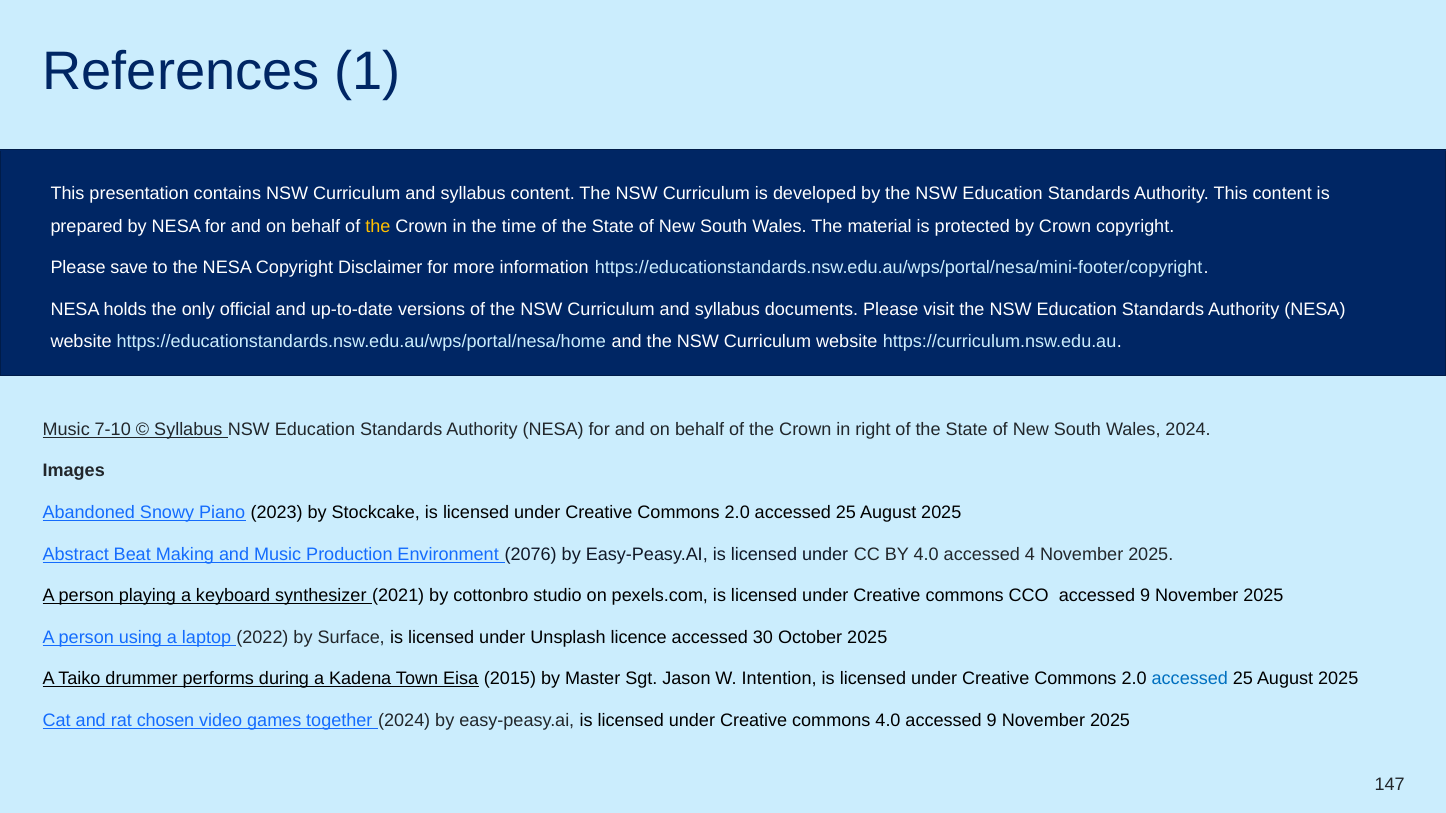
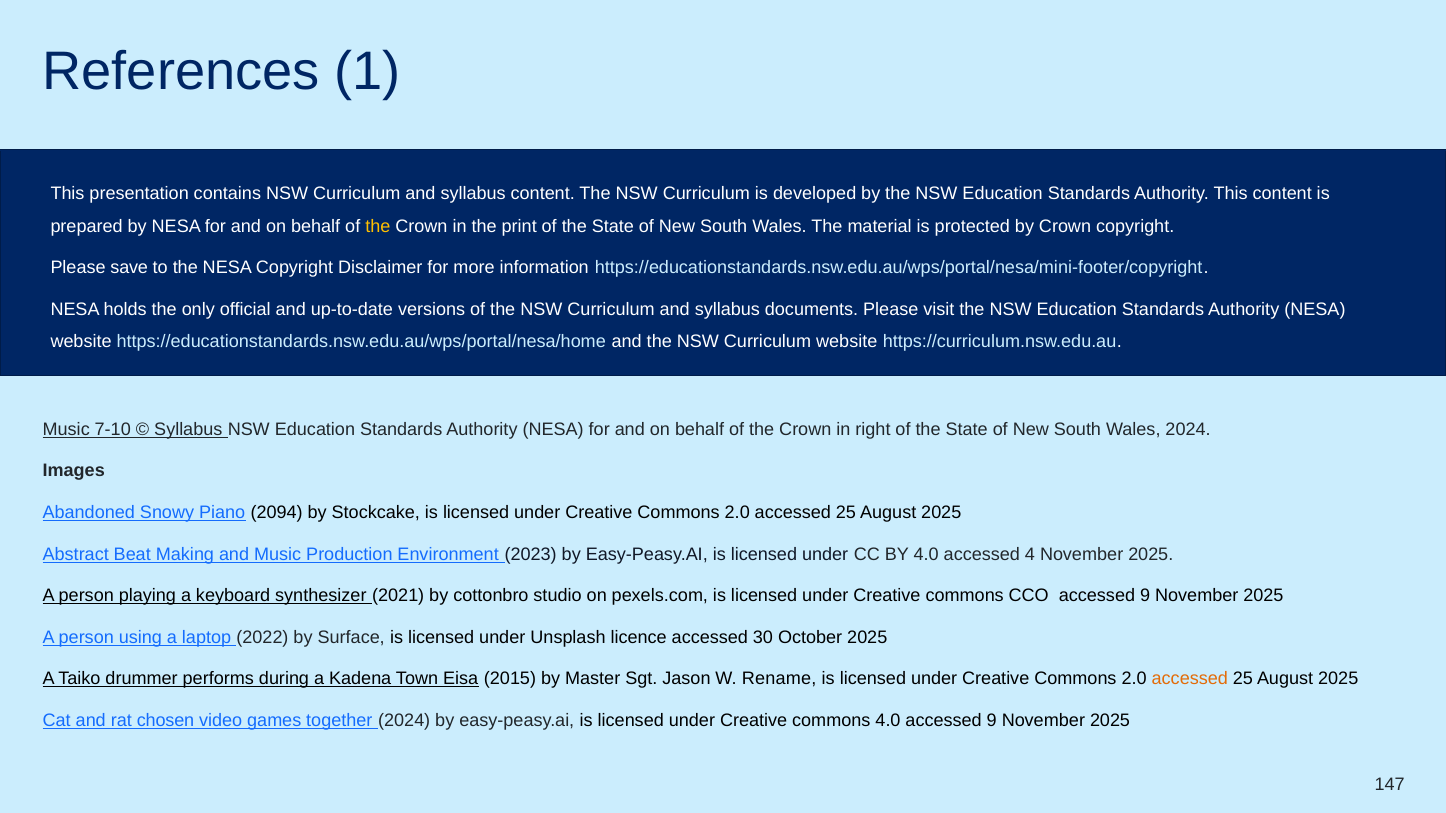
time: time -> print
2023: 2023 -> 2094
2076: 2076 -> 2023
Intention: Intention -> Rename
accessed at (1190, 679) colour: blue -> orange
